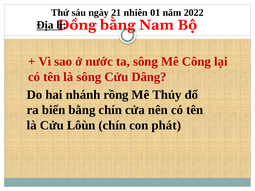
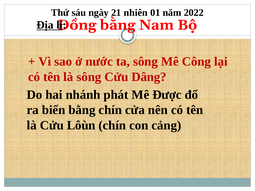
rồng: rồng -> phát
Thủy: Thủy -> Được
phát: phát -> cảng
